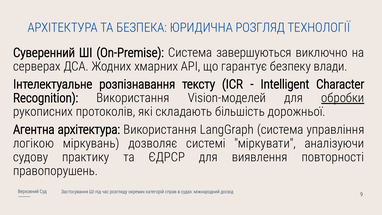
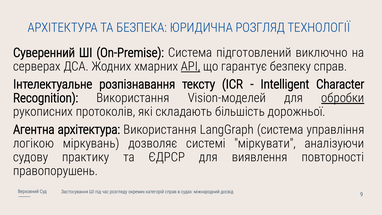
завершуються: завершуються -> підготовлений
API underline: none -> present
безпеку влади: влади -> справ
